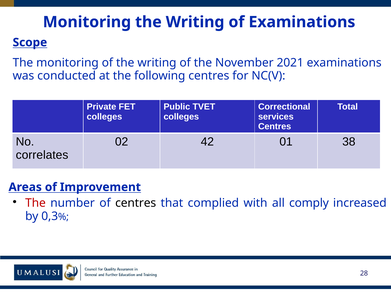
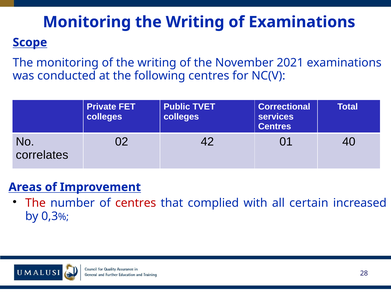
38: 38 -> 40
centres at (136, 203) colour: black -> red
comply: comply -> certain
